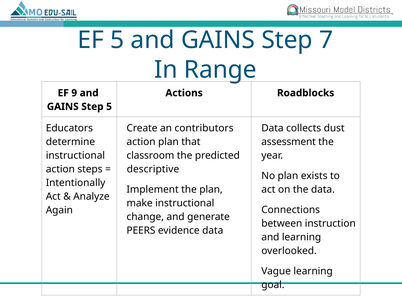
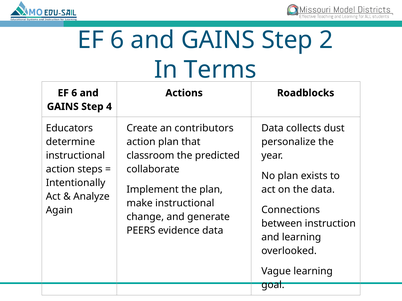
5 at (117, 40): 5 -> 6
7: 7 -> 2
Range: Range -> Terms
9 at (74, 93): 9 -> 6
Step 5: 5 -> 4
assessment: assessment -> personalize
descriptive: descriptive -> collaborate
